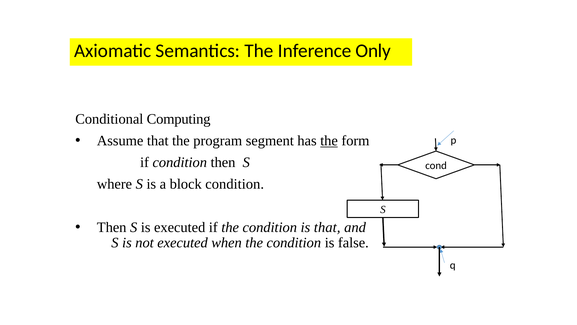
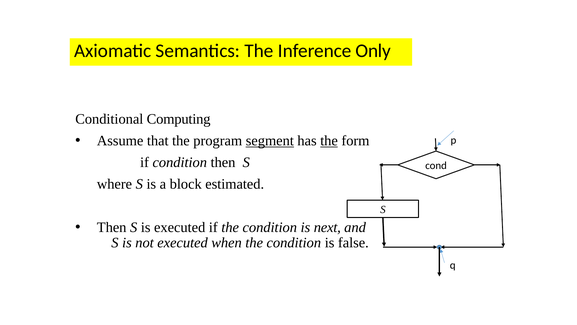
segment underline: none -> present
block condition: condition -> estimated
is that: that -> next
